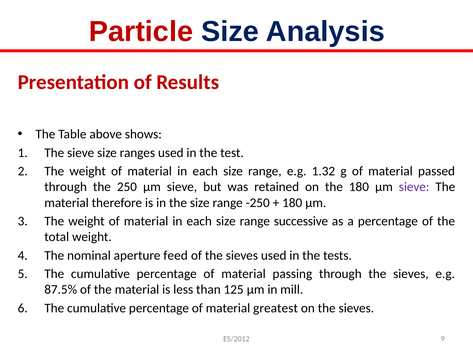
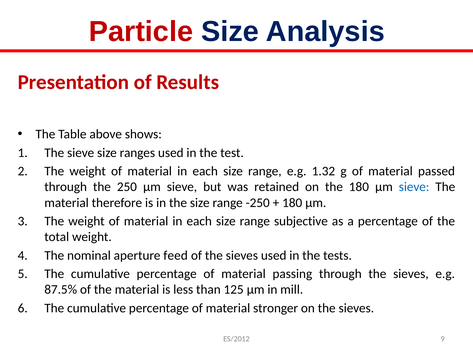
sieve at (414, 187) colour: purple -> blue
successive: successive -> subjective
greatest: greatest -> stronger
